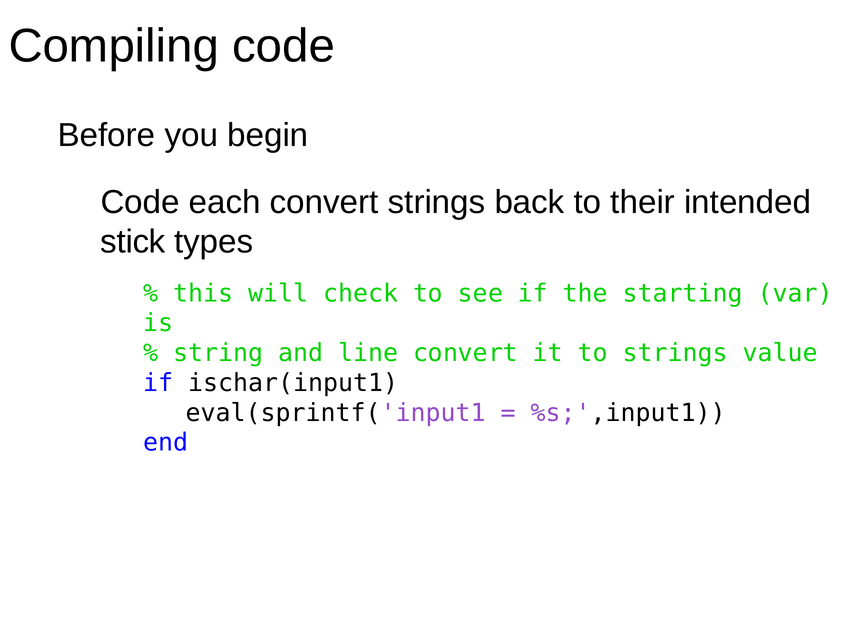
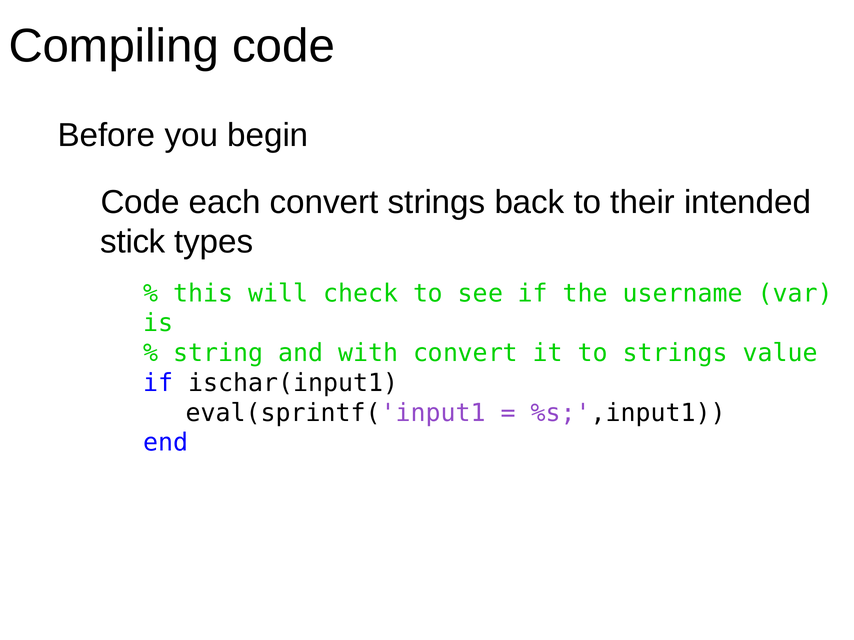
starting: starting -> username
line: line -> with
